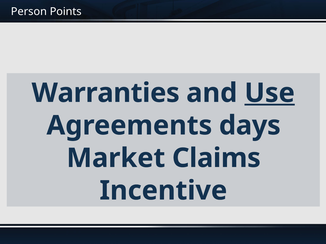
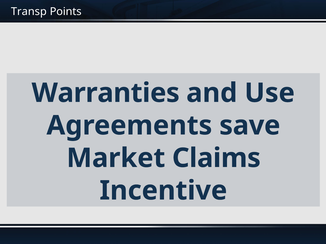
Person: Person -> Transp
Use underline: present -> none
days: days -> save
